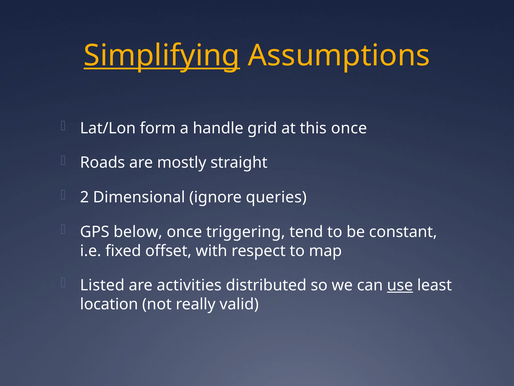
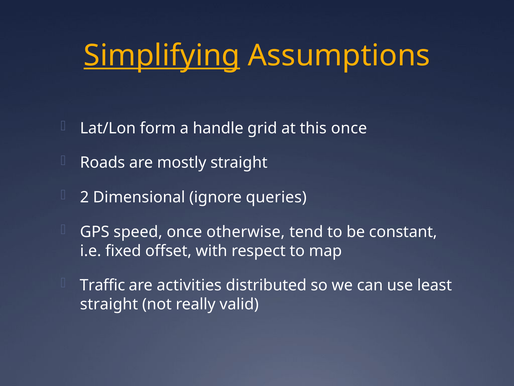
below: below -> speed
triggering: triggering -> otherwise
Listed: Listed -> Traffic
use underline: present -> none
location at (109, 304): location -> straight
